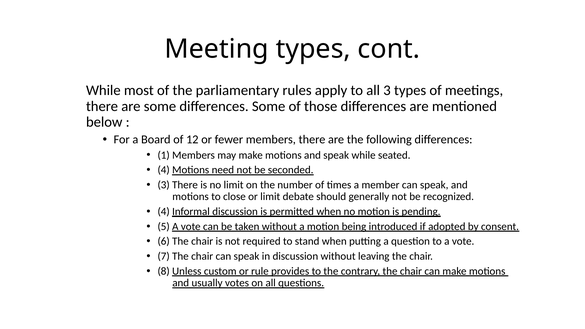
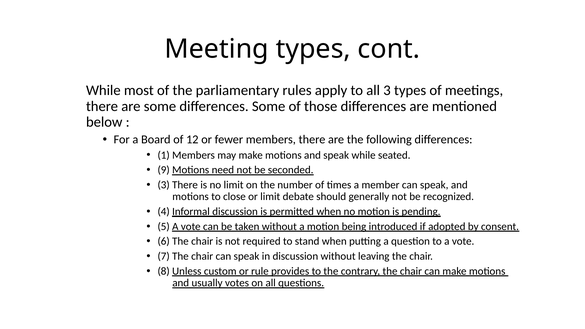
4 at (164, 170): 4 -> 9
